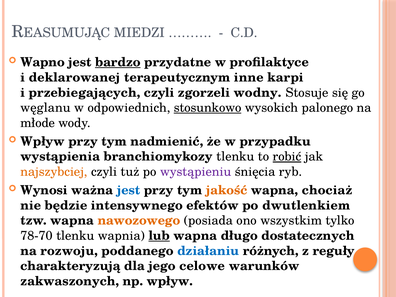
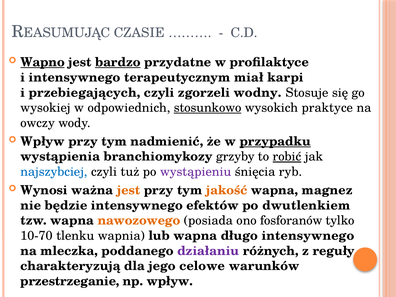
MIEDZI: MIEDZI -> CZASIE
Wapno underline: none -> present
i deklarowanej: deklarowanej -> intensywnego
inne: inne -> miał
węglanu: węglanu -> wysokiej
palonego: palonego -> praktyce
młode: młode -> owczy
przypadku underline: none -> present
branchiomykozy tlenku: tlenku -> grzyby
najszybciej colour: orange -> blue
jest at (129, 190) colour: blue -> orange
chociaż: chociaż -> magnez
wszystkim: wszystkim -> fosforanów
78-70: 78-70 -> 10-70
lub underline: present -> none
długo dostatecznych: dostatecznych -> intensywnego
rozwoju: rozwoju -> mleczka
działaniu colour: blue -> purple
zakwaszonych: zakwaszonych -> przestrzeganie
